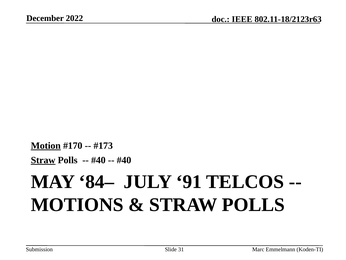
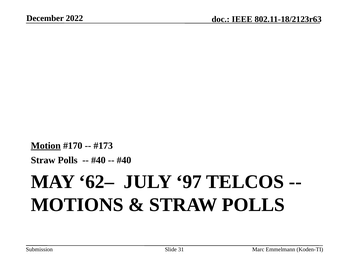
Straw at (43, 160) underline: present -> none
84–: 84– -> 62–
91: 91 -> 97
